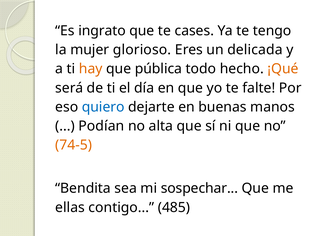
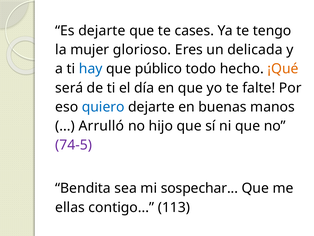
Es ingrato: ingrato -> dejarte
hay colour: orange -> blue
pública: pública -> público
Podían: Podían -> Arrulló
alta: alta -> hijo
74-5 colour: orange -> purple
485: 485 -> 113
